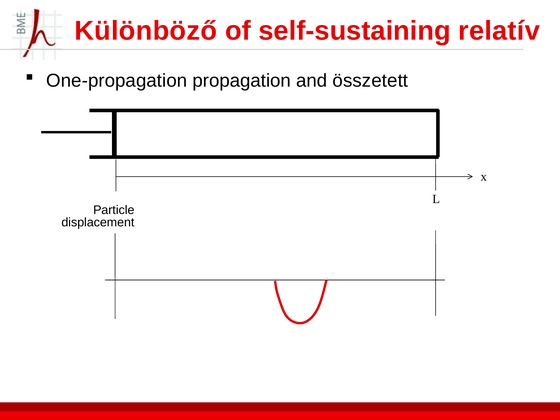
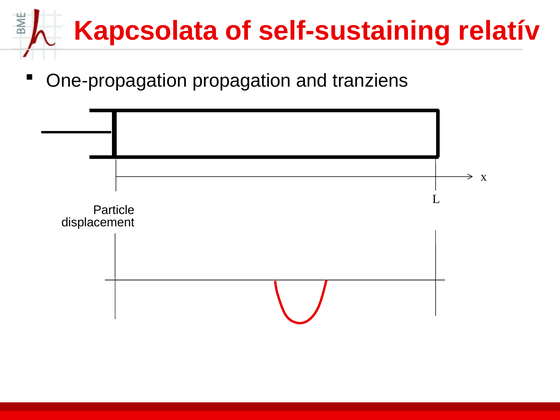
Különböző: Különböző -> Kapcsolata
összetett: összetett -> tranziens
